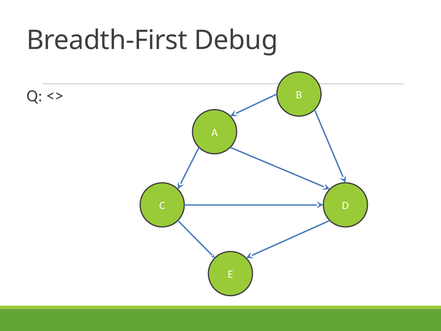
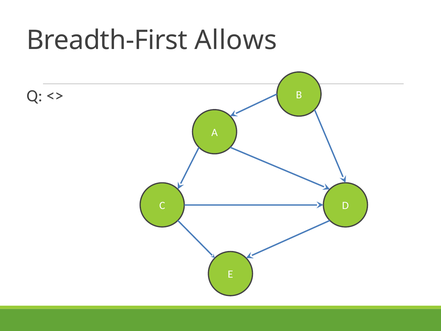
Debug: Debug -> Allows
